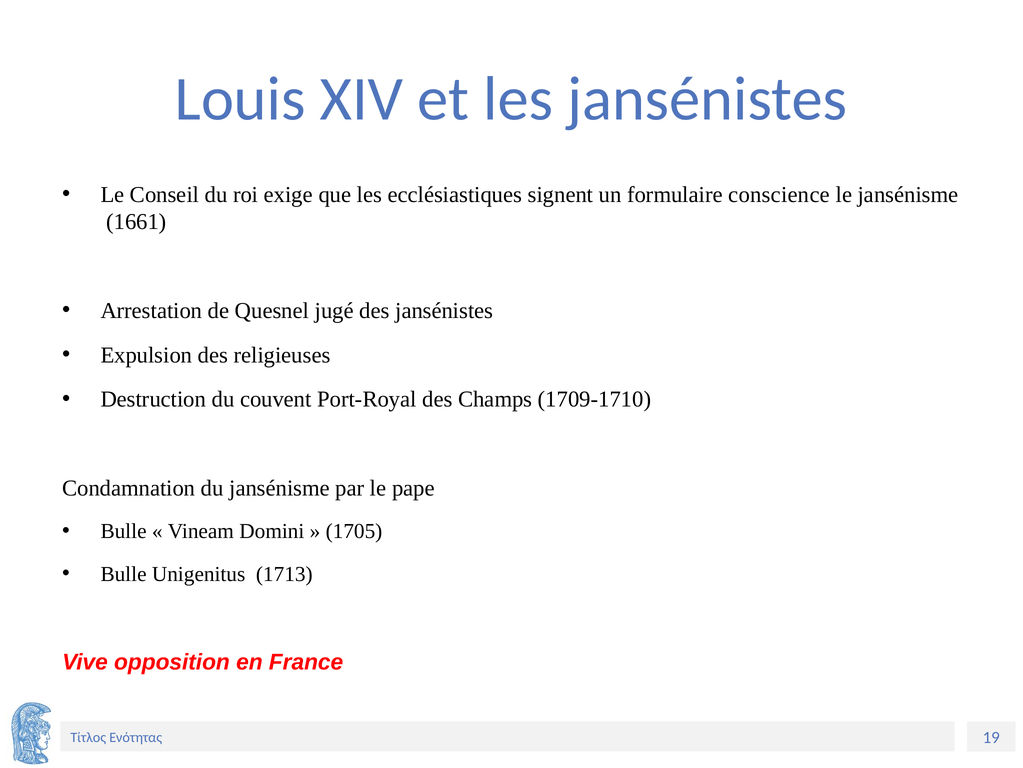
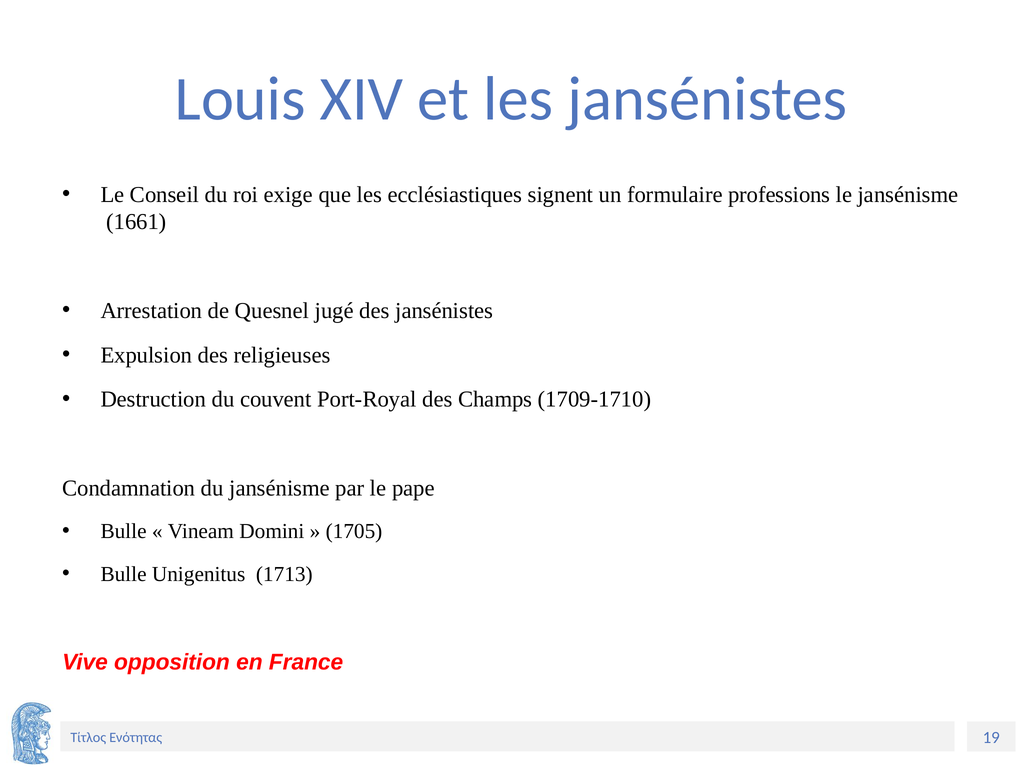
conscience: conscience -> professions
